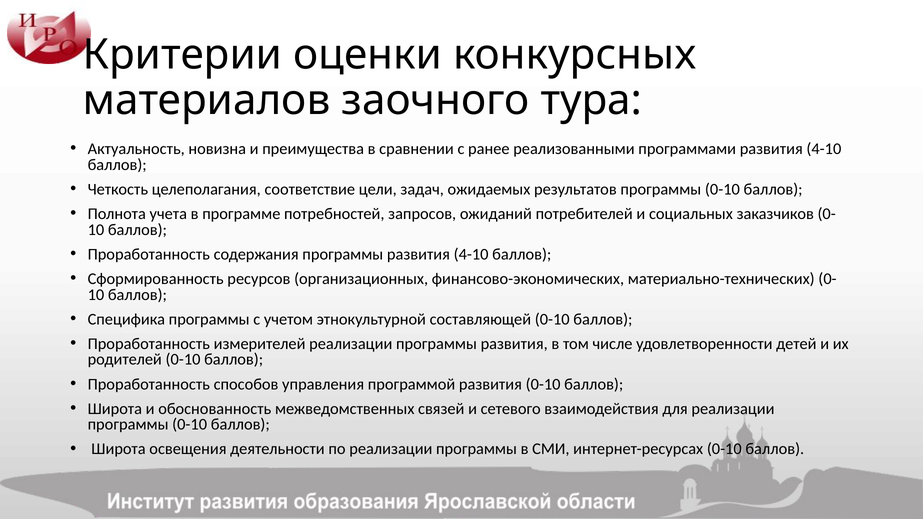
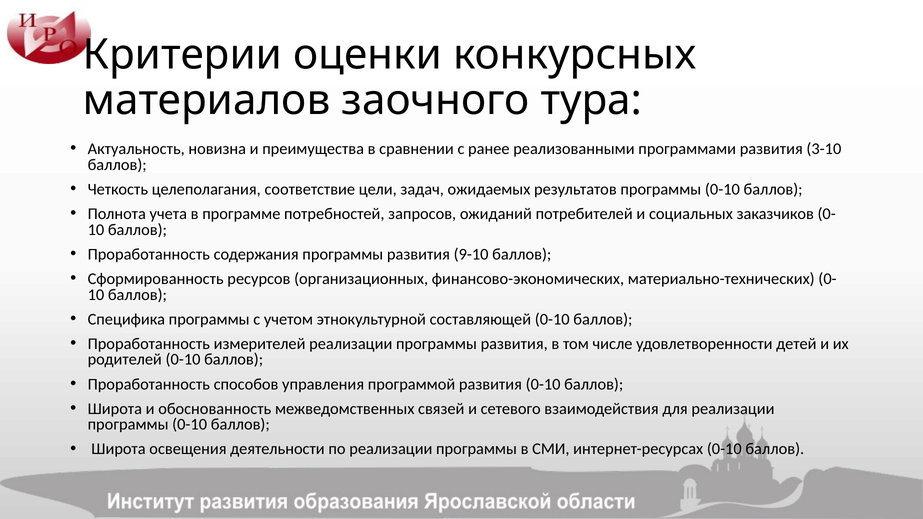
программами развития 4-10: 4-10 -> 3-10
программы развития 4-10: 4-10 -> 9-10
